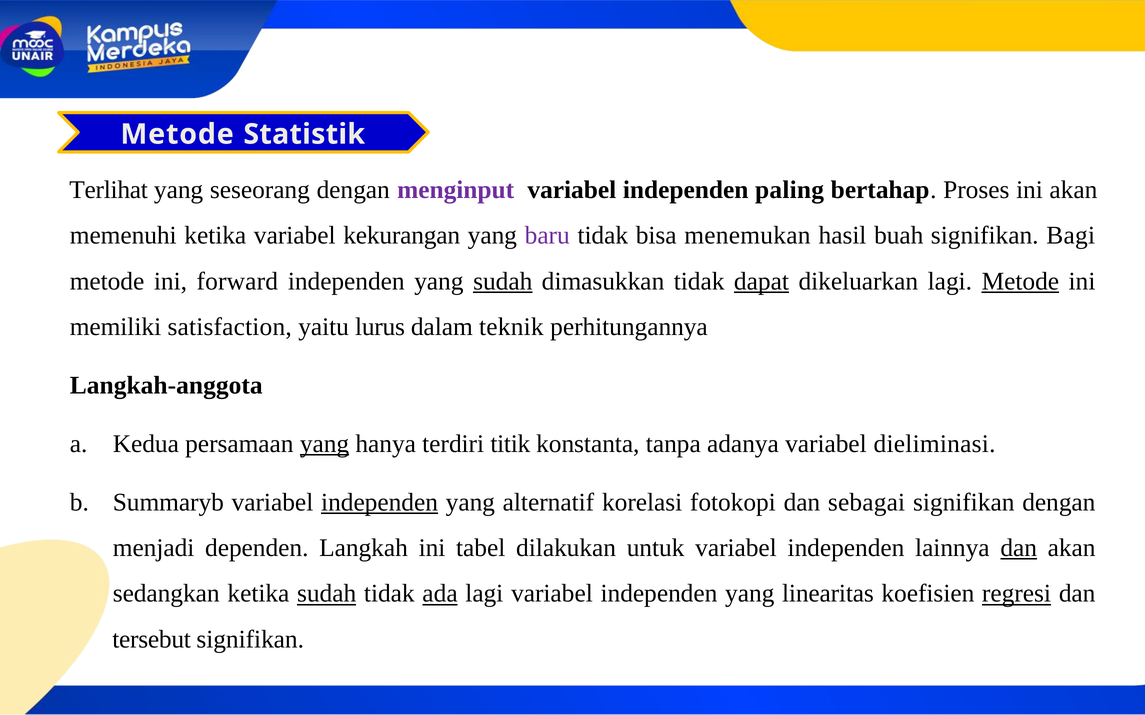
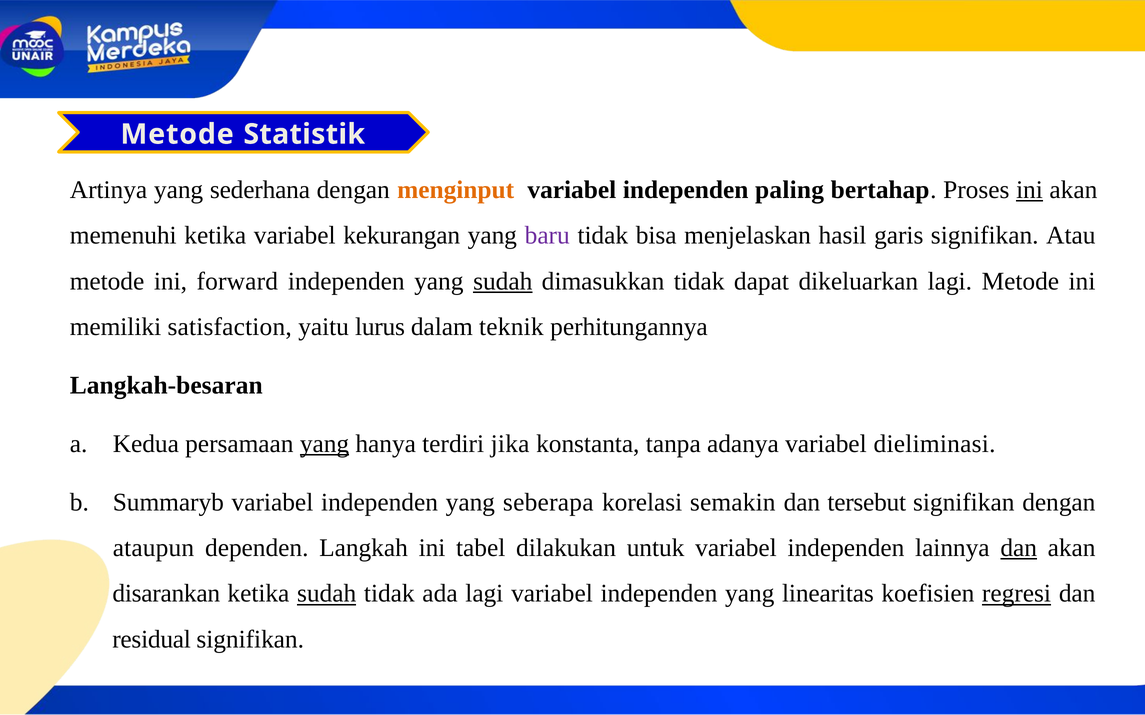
Terlihat: Terlihat -> Artinya
seseorang: seseorang -> sederhana
menginput colour: purple -> orange
ini at (1029, 190) underline: none -> present
menemukan: menemukan -> menjelaskan
buah: buah -> garis
Bagi: Bagi -> Atau
dapat underline: present -> none
Metode at (1020, 281) underline: present -> none
Langkah-anggota: Langkah-anggota -> Langkah-besaran
titik: titik -> jika
independen at (380, 503) underline: present -> none
alternatif: alternatif -> seberapa
fotokopi: fotokopi -> semakin
sebagai: sebagai -> tersebut
menjadi: menjadi -> ataupun
sedangkan: sedangkan -> disarankan
ada underline: present -> none
tersebut: tersebut -> residual
